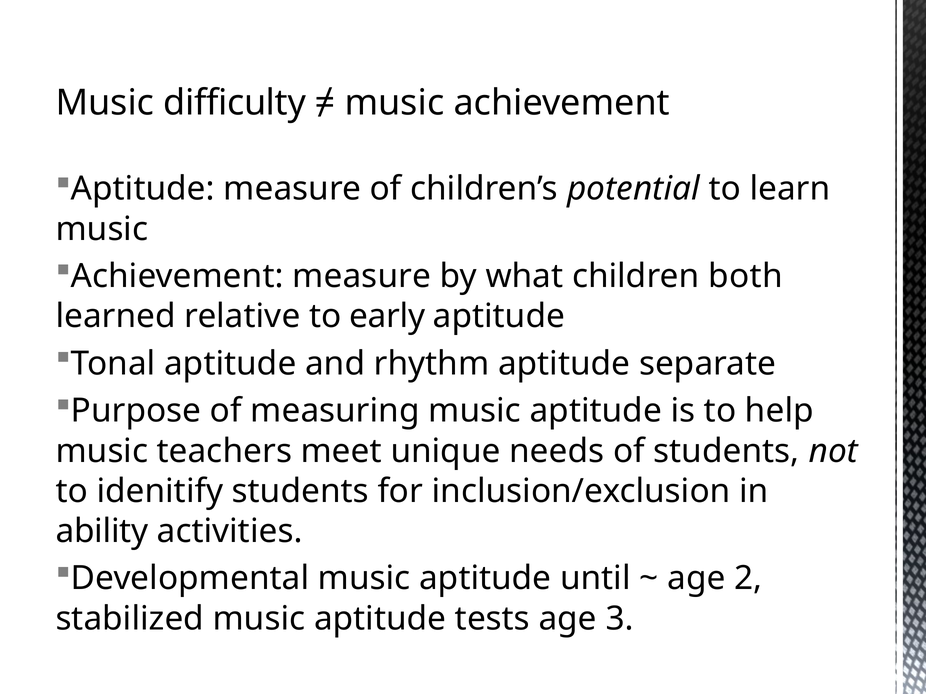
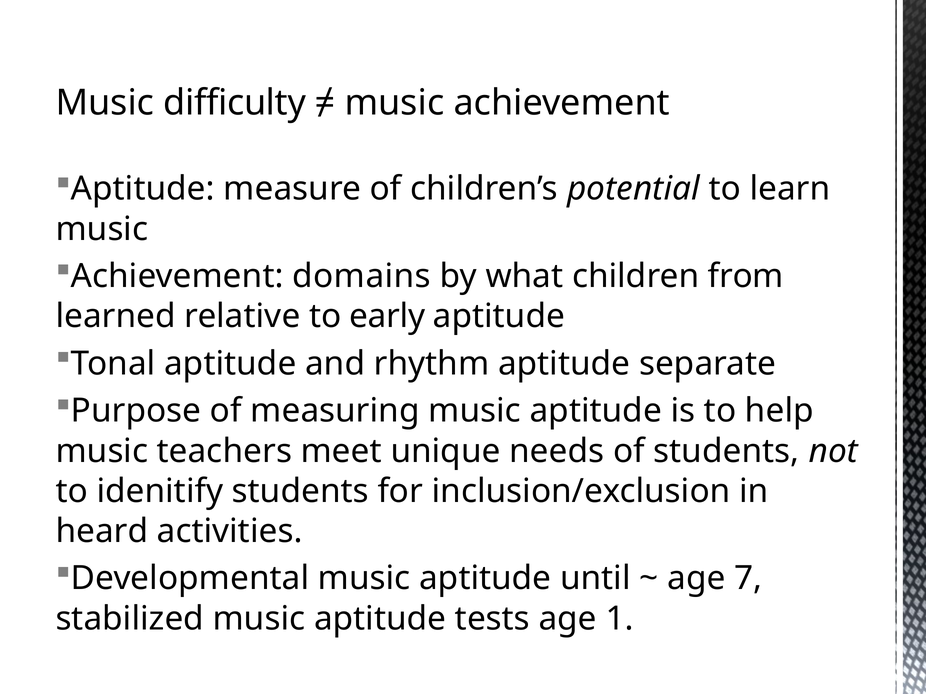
Achievement measure: measure -> domains
both: both -> from
ability: ability -> heard
2: 2 -> 7
3: 3 -> 1
